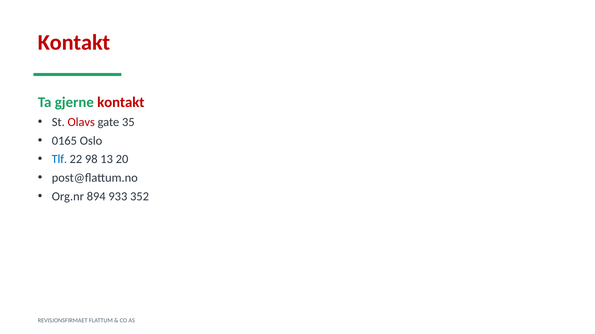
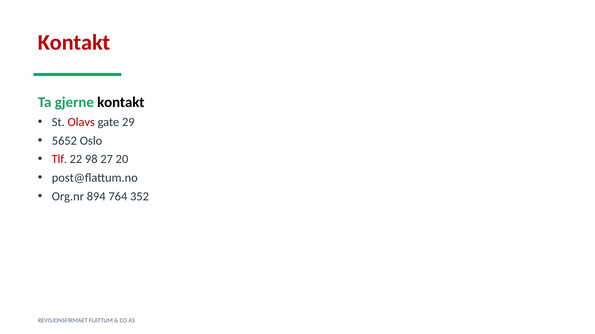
kontakt at (121, 102) colour: red -> black
35: 35 -> 29
0165: 0165 -> 5652
Tlf colour: blue -> red
13: 13 -> 27
933: 933 -> 764
